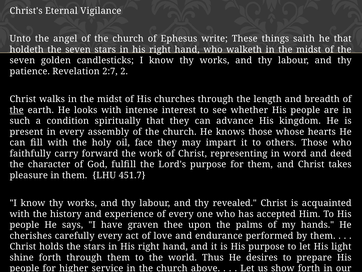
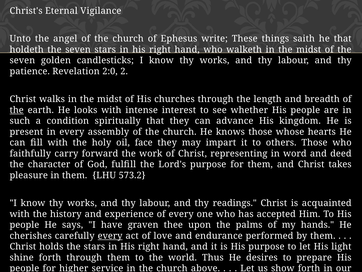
2:7: 2:7 -> 2:0
451.7: 451.7 -> 573.2
revealed: revealed -> readings
every at (110, 235) underline: none -> present
